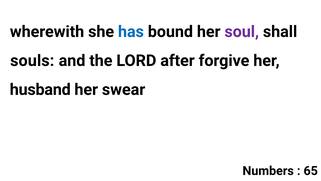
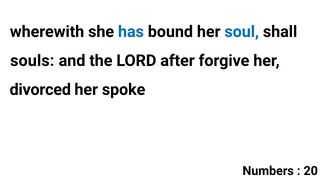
soul colour: purple -> blue
husband: husband -> divorced
swear: swear -> spoke
65: 65 -> 20
